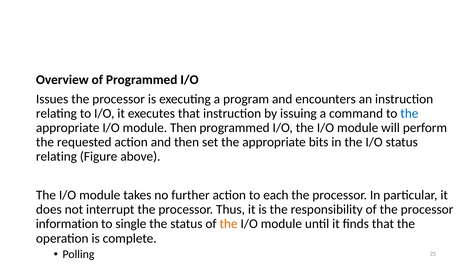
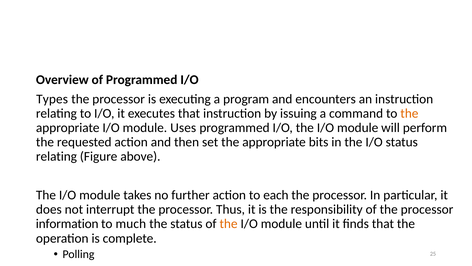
Issues: Issues -> Types
the at (409, 113) colour: blue -> orange
module Then: Then -> Uses
single: single -> much
